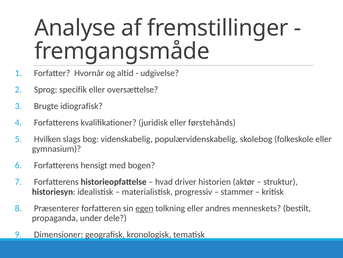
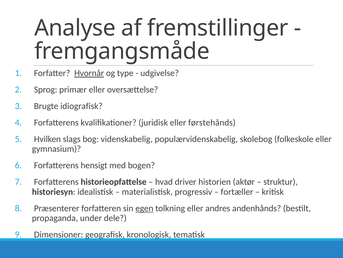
Hvornår underline: none -> present
altid: altid -> type
specifik: specifik -> primær
stammer: stammer -> fortæller
menneskets: menneskets -> andenhånds
